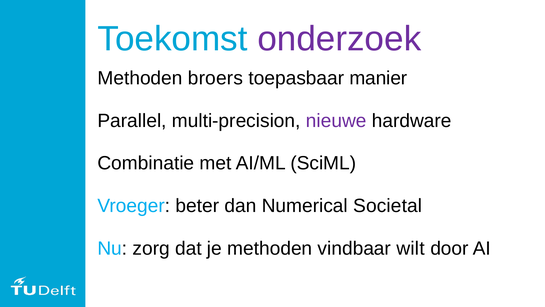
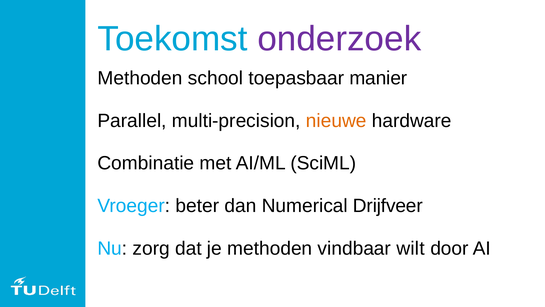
broers: broers -> school
nieuwe colour: purple -> orange
Societal: Societal -> Drijfveer
